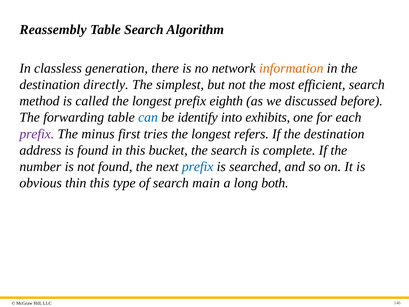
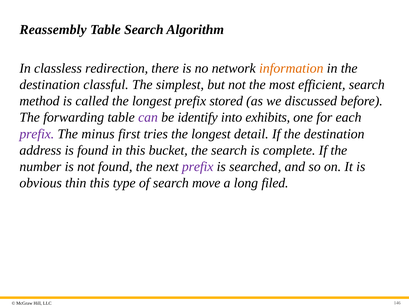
generation: generation -> redirection
directly: directly -> classful
eighth: eighth -> stored
can colour: blue -> purple
refers: refers -> detail
prefix at (198, 166) colour: blue -> purple
main: main -> move
both: both -> filed
